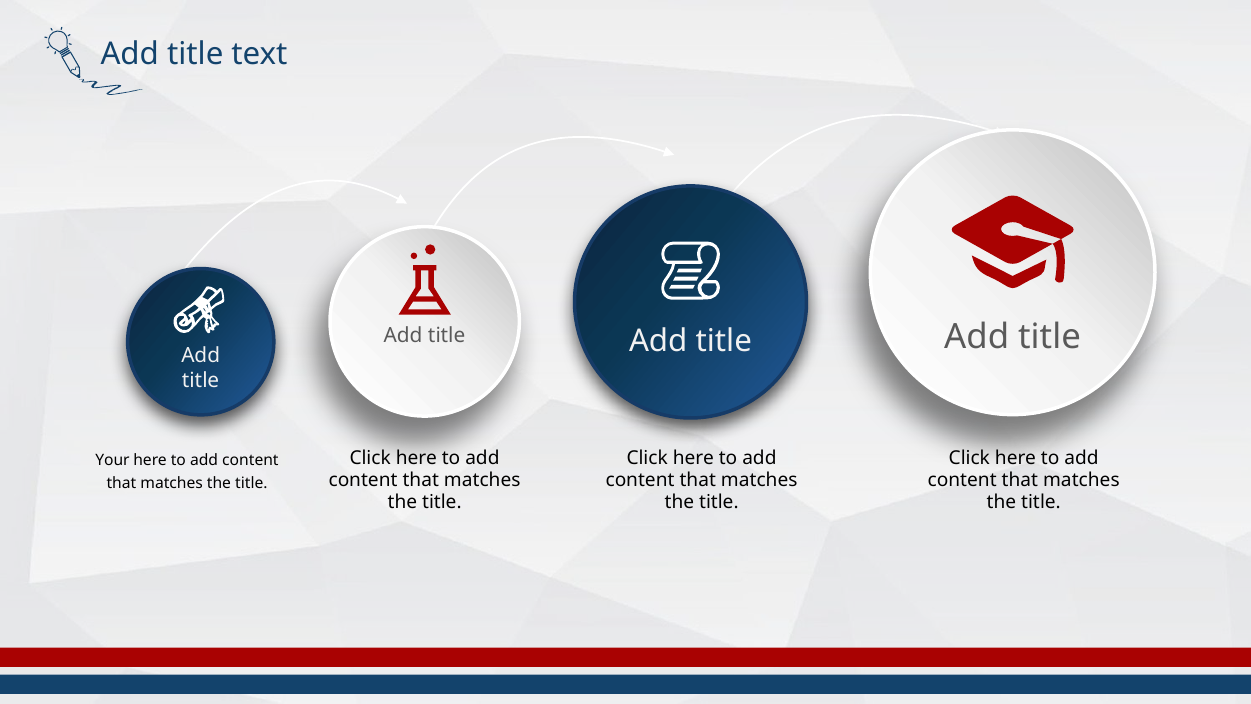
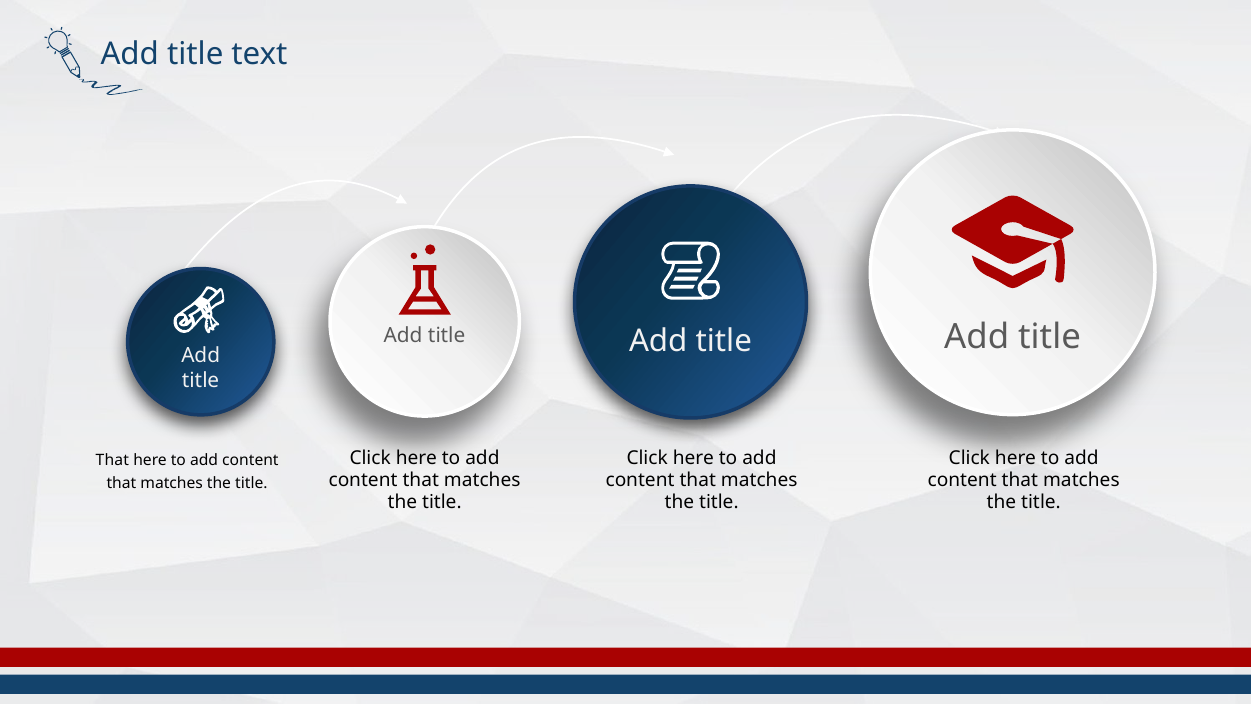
Your at (112, 460): Your -> That
